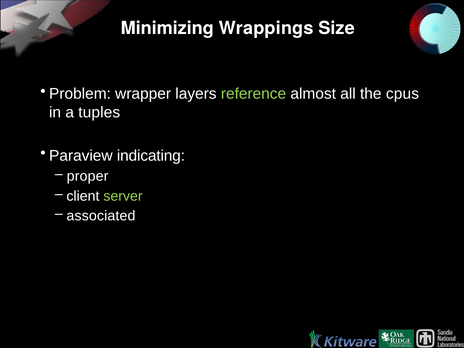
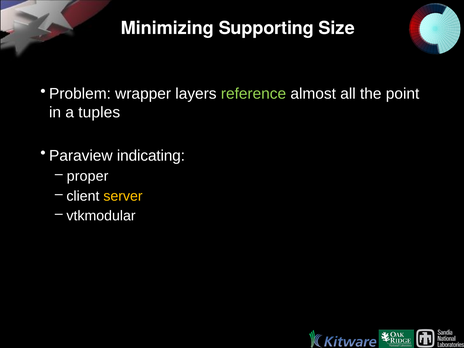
Wrappings: Wrappings -> Supporting
cpus: cpus -> point
server colour: light green -> yellow
associated: associated -> vtkmodular
